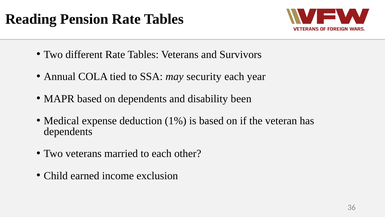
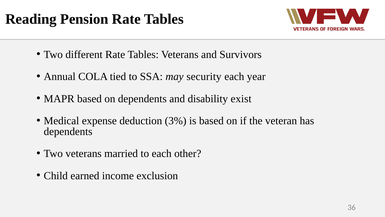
been: been -> exist
1%: 1% -> 3%
